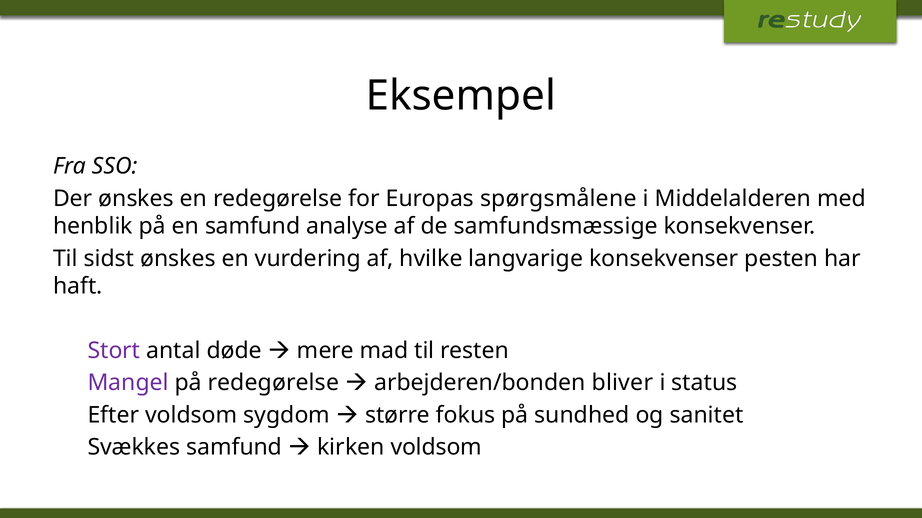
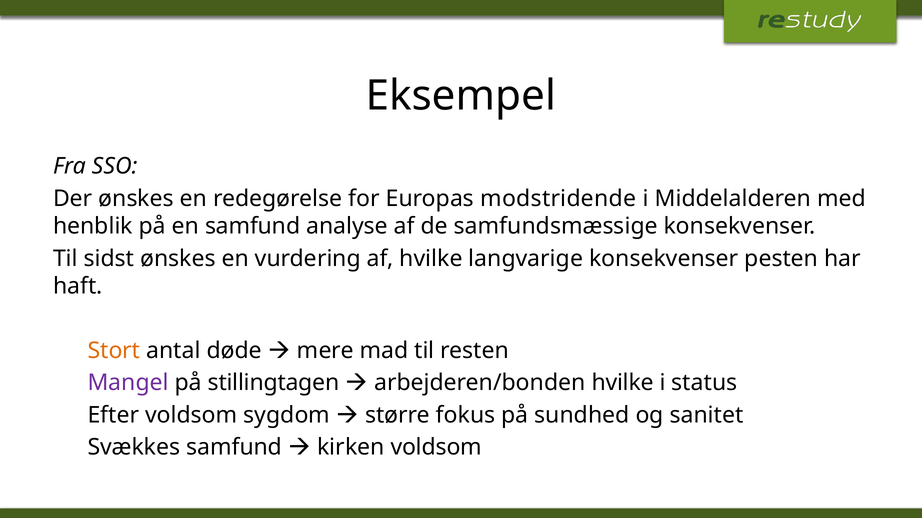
spørgsmålene: spørgsmålene -> modstridende
Stort colour: purple -> orange
på redegørelse: redegørelse -> stillingtagen
arbejderen/bonden bliver: bliver -> hvilke
